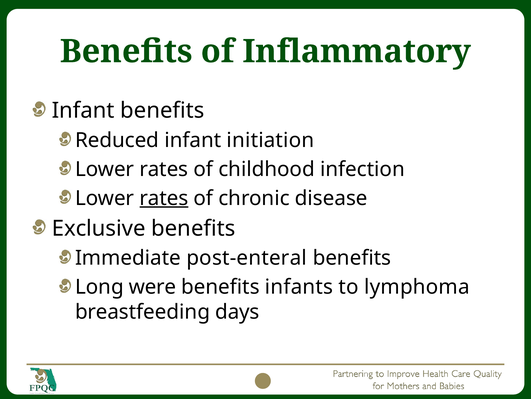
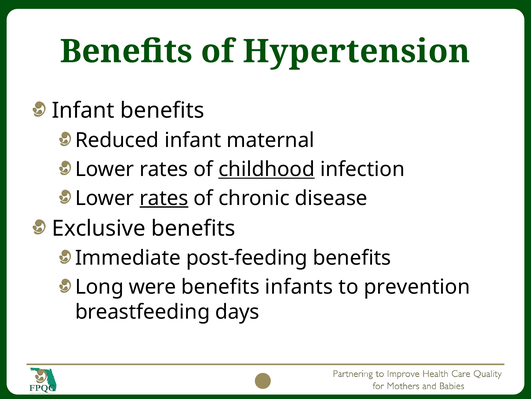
Inflammatory: Inflammatory -> Hypertension
initiation: initiation -> maternal
childhood underline: none -> present
post-enteral: post-enteral -> post-feeding
lymphoma: lymphoma -> prevention
